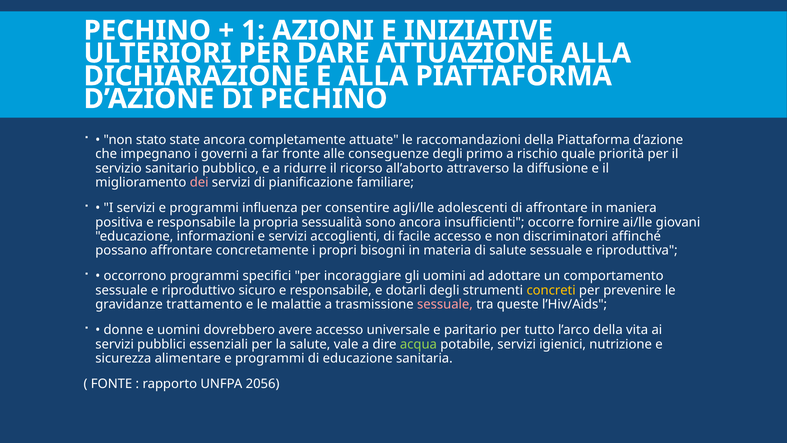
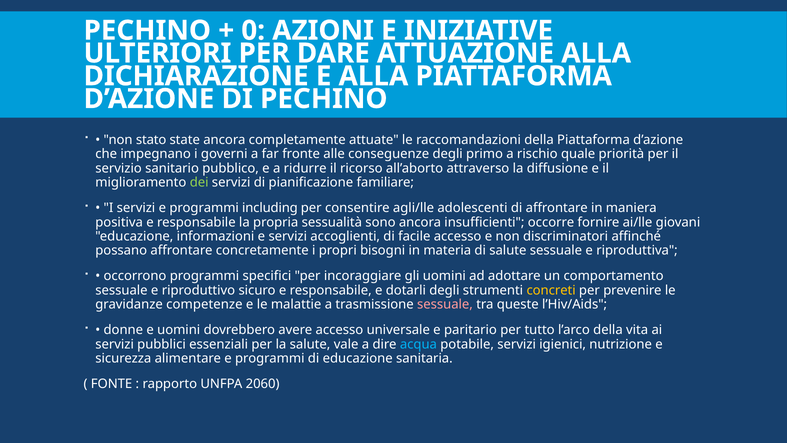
1: 1 -> 0
dei colour: pink -> light green
influenza: influenza -> including
trattamento: trattamento -> competenze
acqua colour: light green -> light blue
2056: 2056 -> 2060
